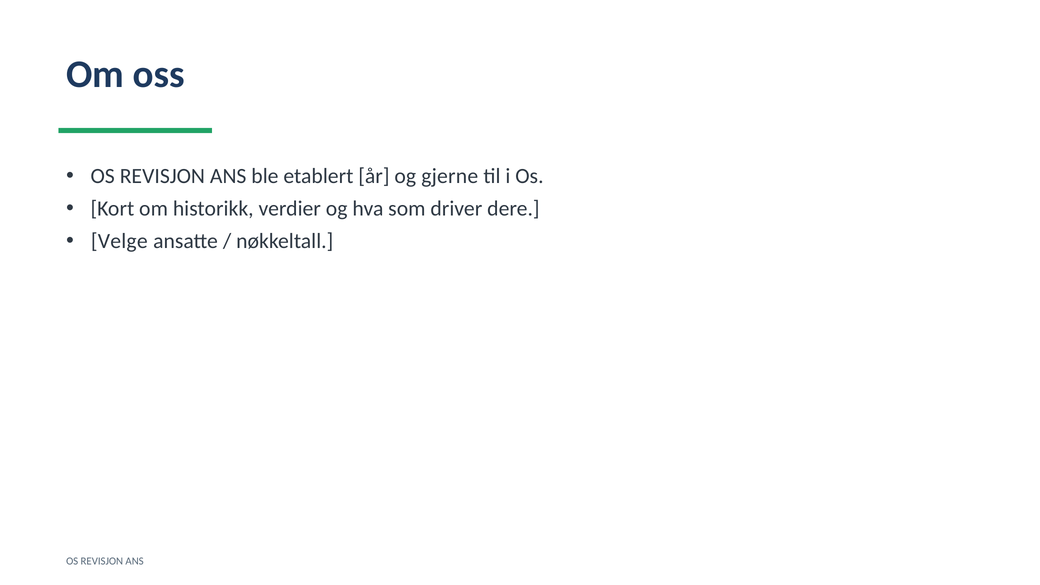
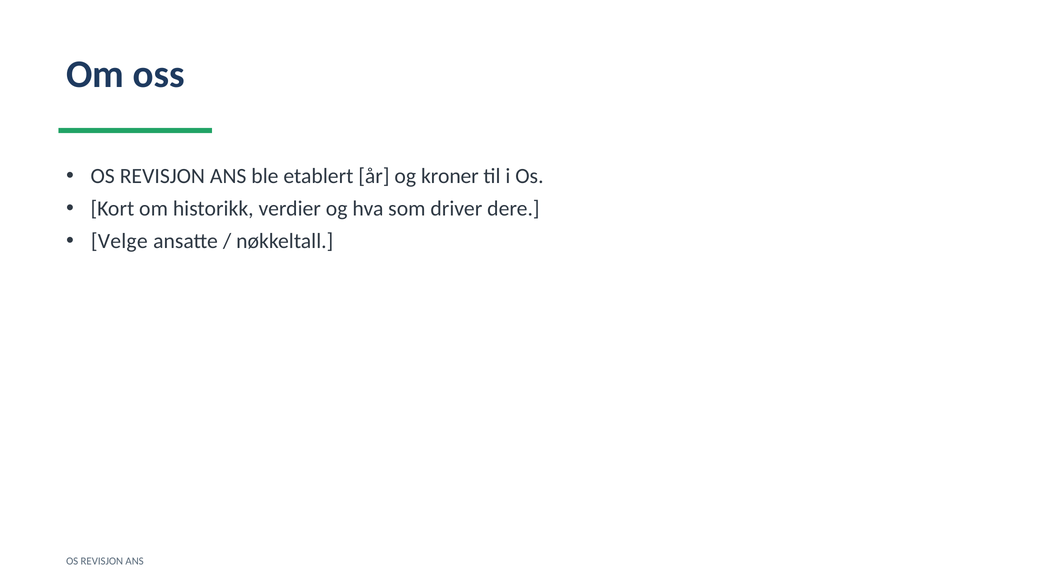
gjerne: gjerne -> kroner
